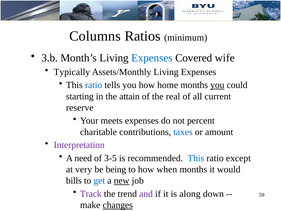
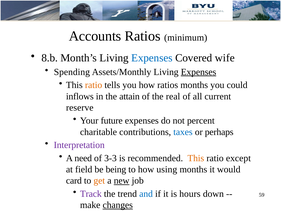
Columns: Columns -> Accounts
3.b: 3.b -> 8.b
Typically: Typically -> Spending
Expenses at (199, 72) underline: none -> present
ratio at (94, 85) colour: blue -> orange
how home: home -> ratios
you at (217, 85) underline: present -> none
starting: starting -> inflows
meets: meets -> future
amount: amount -> perhaps
3-5: 3-5 -> 3-3
This at (196, 158) colour: blue -> orange
very: very -> field
when: when -> using
bills: bills -> card
get colour: blue -> orange
and colour: purple -> blue
along: along -> hours
